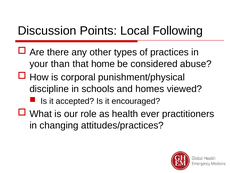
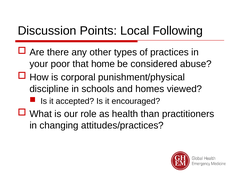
than: than -> poor
ever: ever -> than
